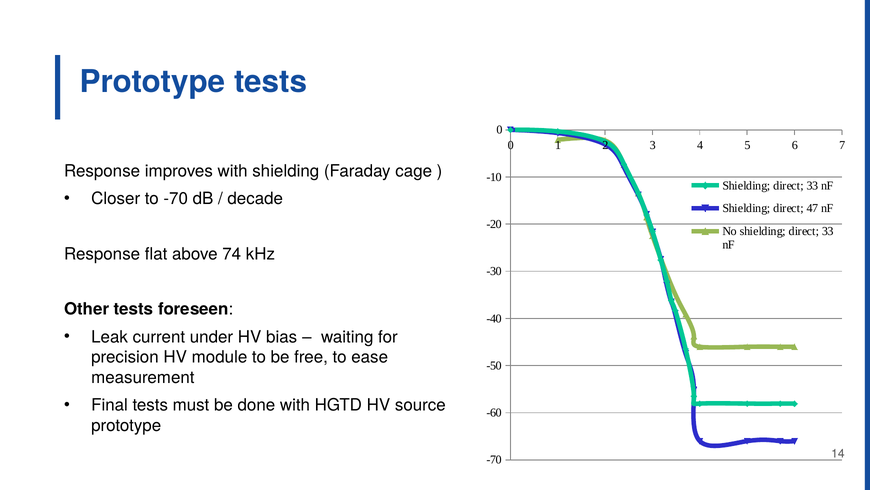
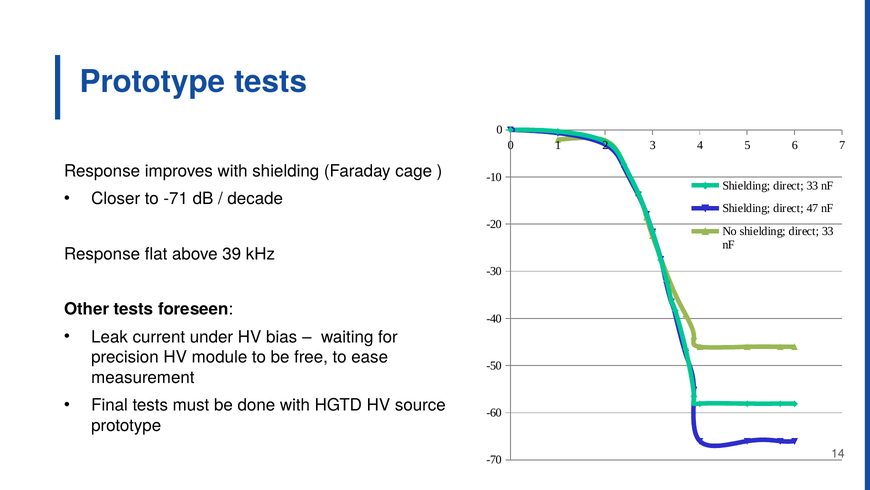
to -70: -70 -> -71
74: 74 -> 39
